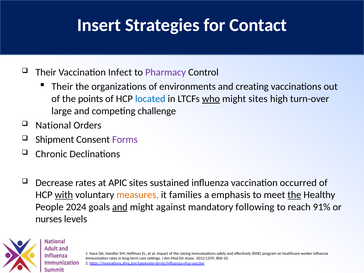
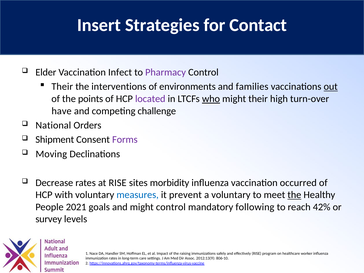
Their at (46, 72): Their -> Elder
organizations: organizations -> interventions
creating: creating -> families
out underline: none -> present
located colour: blue -> purple
might sites: sites -> their
large: large -> have
Chronic: Chronic -> Moving
at APIC: APIC -> RISE
sustained: sustained -> morbidity
with underline: present -> none
measures colour: orange -> blue
families: families -> prevent
a emphasis: emphasis -> voluntary
2024: 2024 -> 2021
and at (120, 207) underline: present -> none
might against: against -> control
91%: 91% -> 42%
nurses: nurses -> survey
